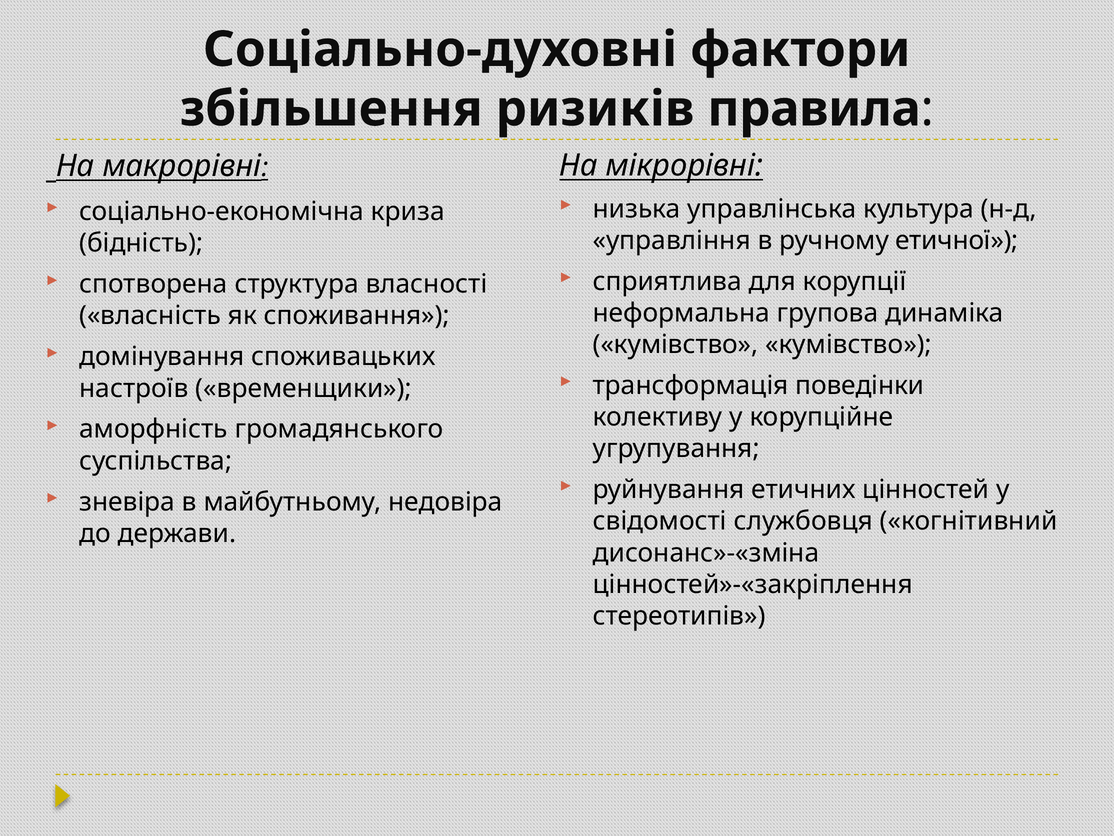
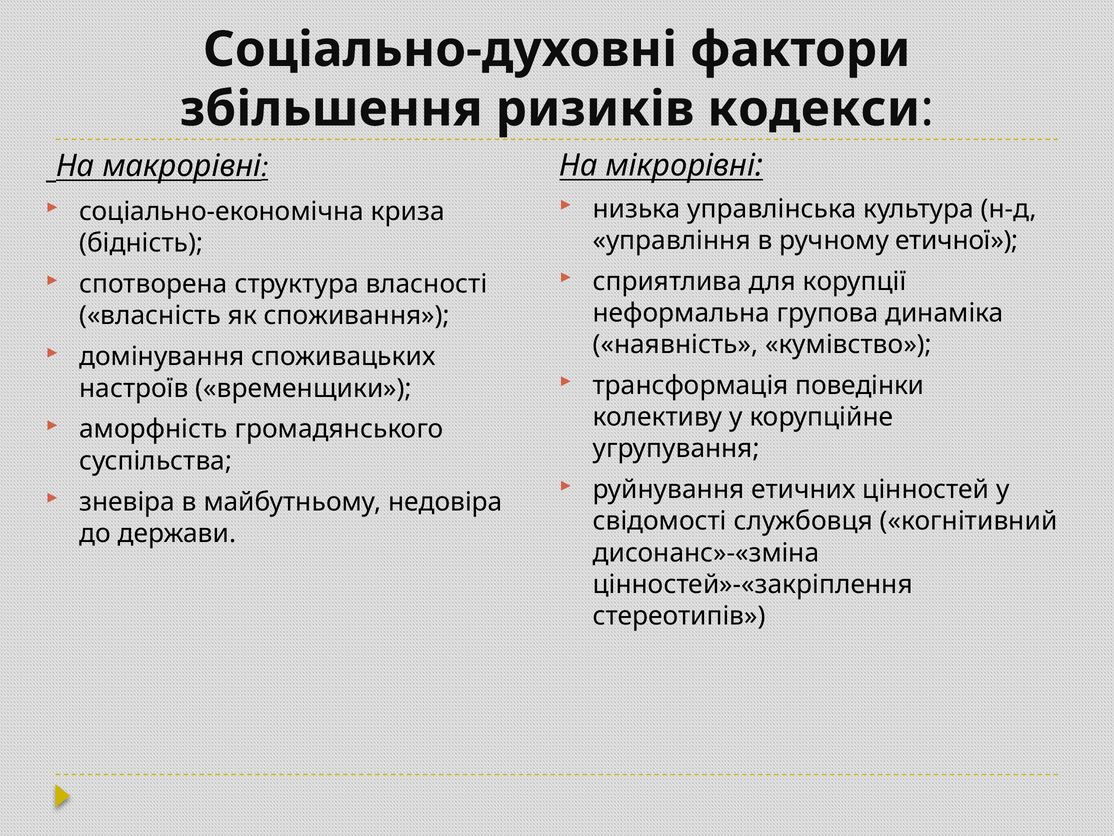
правила: правила -> кодекси
кумівство at (676, 344): кумівство -> наявність
